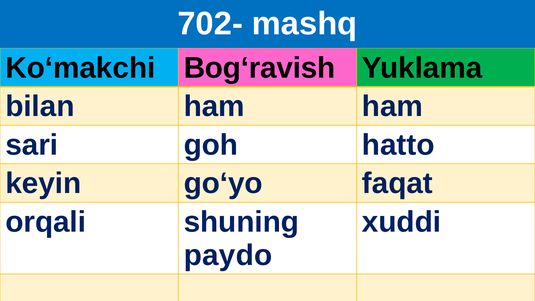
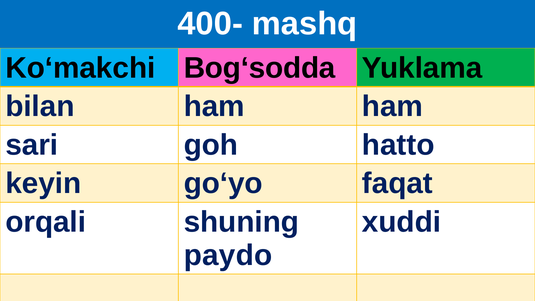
702-: 702- -> 400-
Bog‘ravish: Bog‘ravish -> Bog‘sodda
